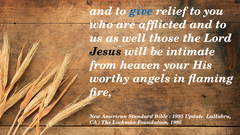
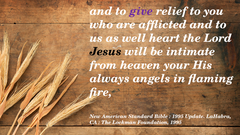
give colour: blue -> purple
those: those -> heart
worthy: worthy -> always
